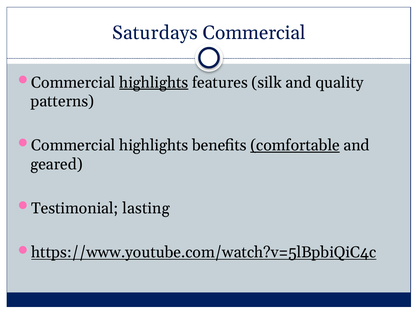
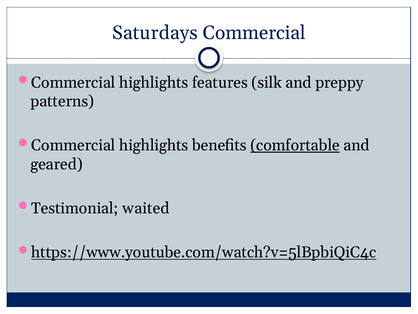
highlights at (154, 82) underline: present -> none
quality: quality -> preppy
lasting: lasting -> waited
